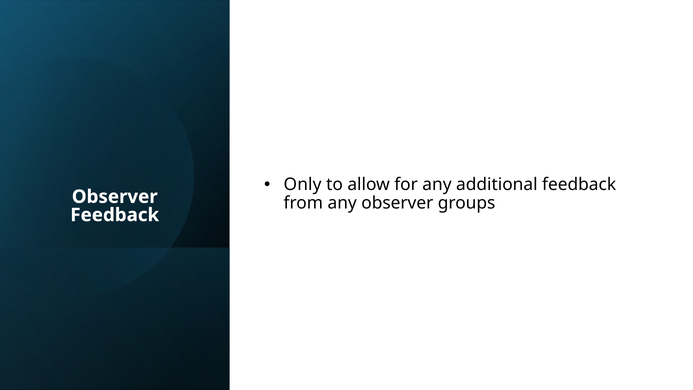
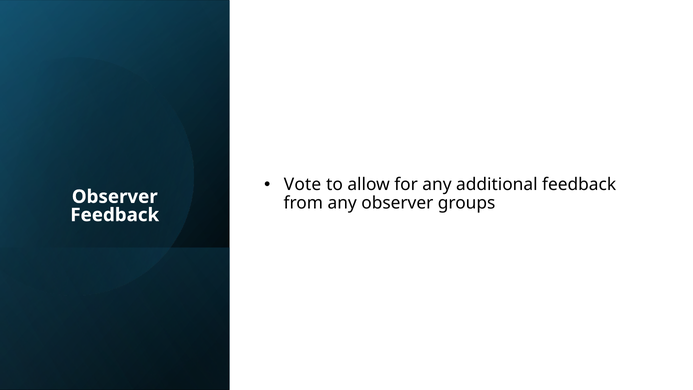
Only: Only -> Vote
